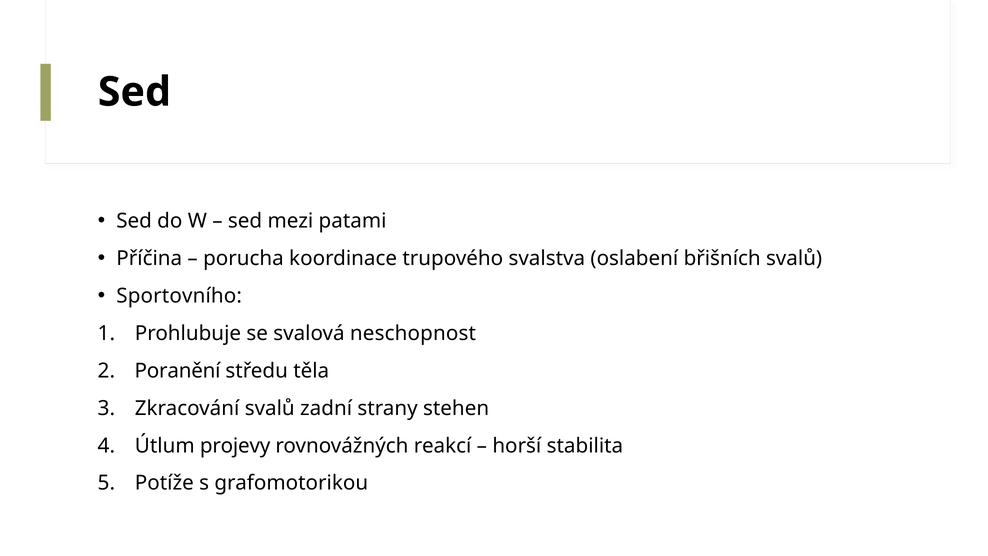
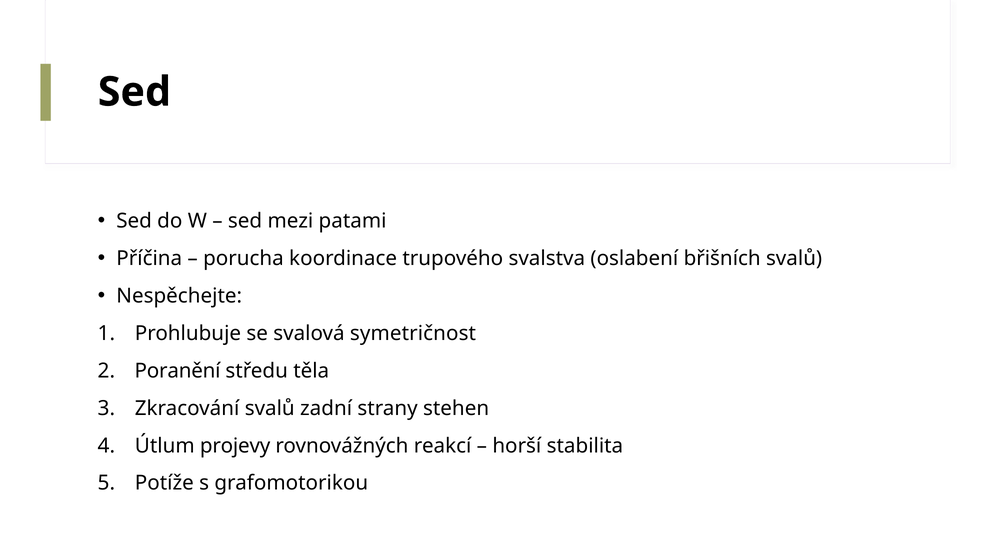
Sportovního: Sportovního -> Nespěchejte
neschopnost: neschopnost -> symetričnost
